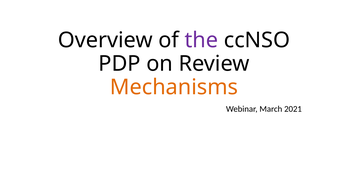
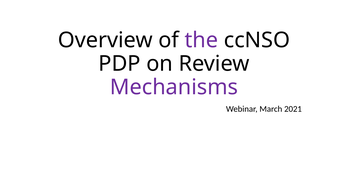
Mechanisms colour: orange -> purple
